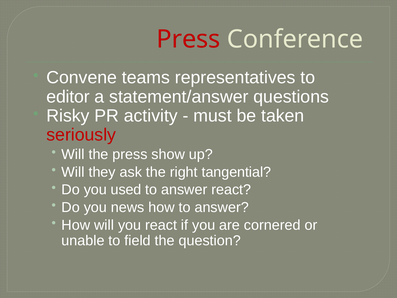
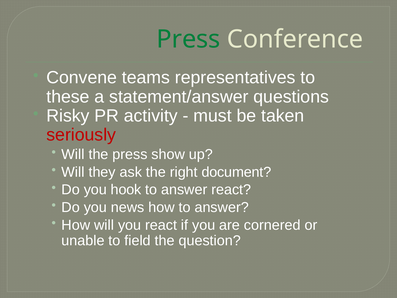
Press at (188, 39) colour: red -> green
editor: editor -> these
tangential: tangential -> document
used: used -> hook
